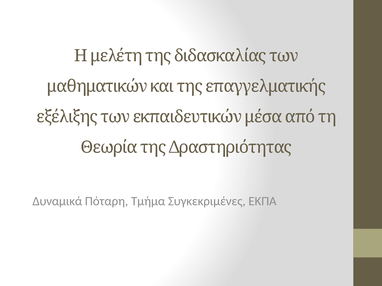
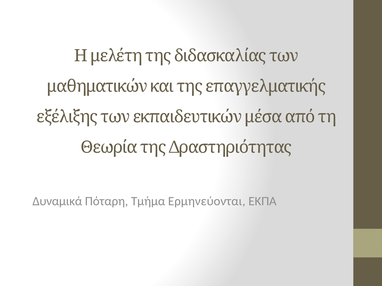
Συγκεκριμένες: Συγκεκριμένες -> Ερμηνεύονται
